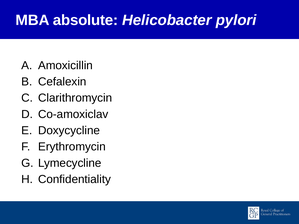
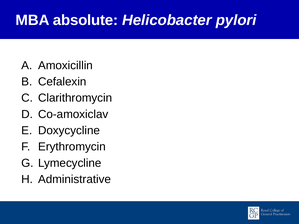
Confidentiality: Confidentiality -> Administrative
